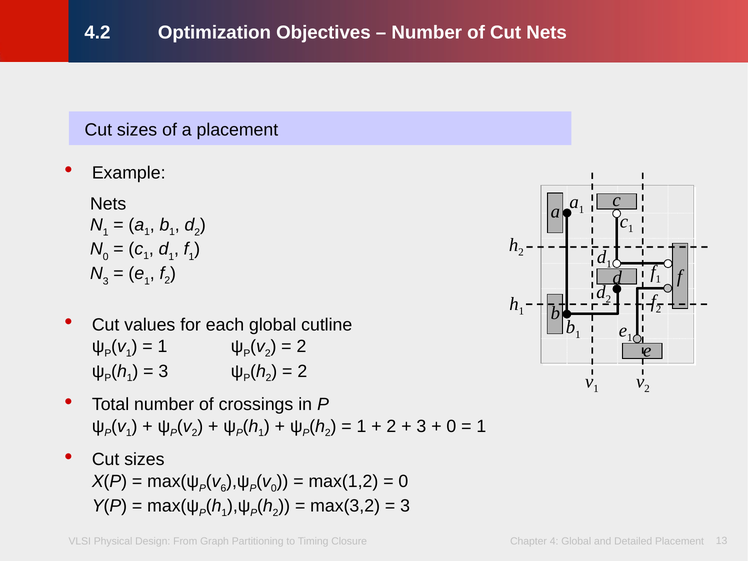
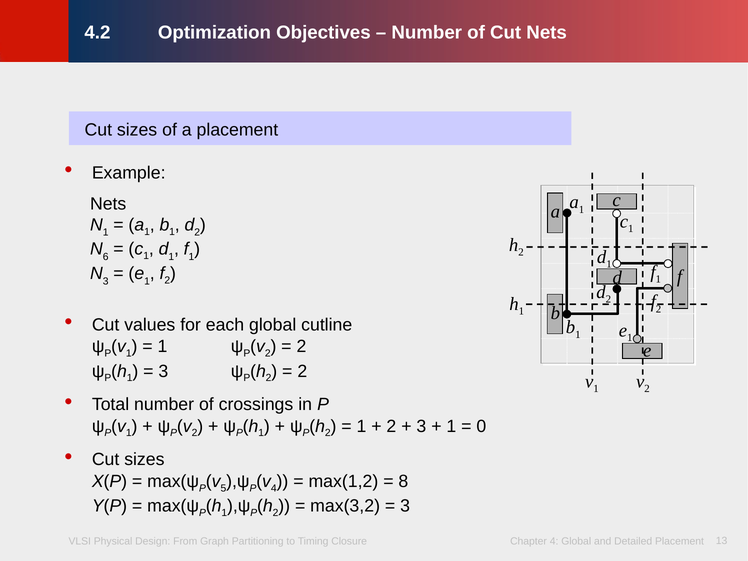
0 at (106, 257): 0 -> 6
0 at (451, 426): 0 -> 1
1 at (481, 426): 1 -> 0
6: 6 -> 5
0 at (274, 488): 0 -> 4
0 at (403, 481): 0 -> 8
